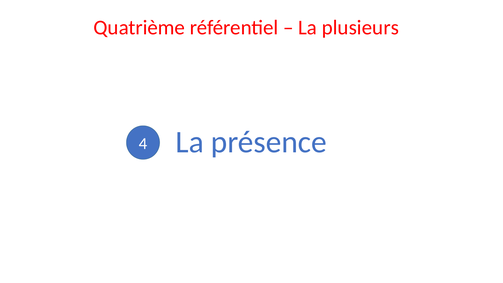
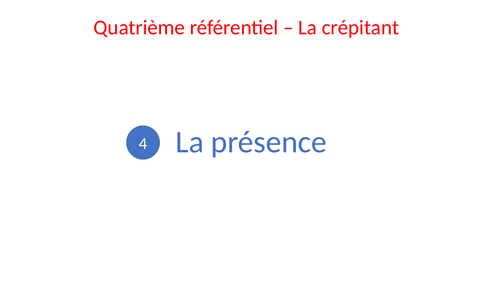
plusieurs: plusieurs -> crépitant
